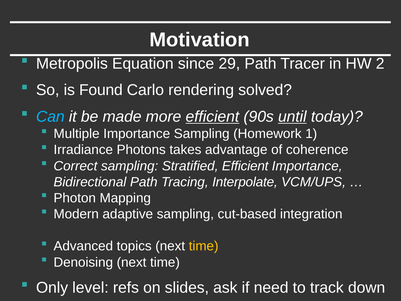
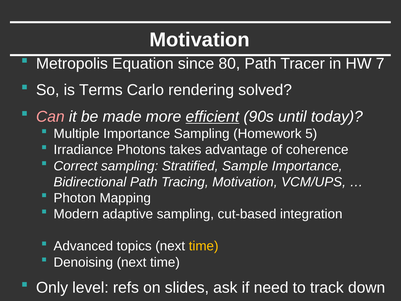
29: 29 -> 80
2: 2 -> 7
Found: Found -> Terms
Can colour: light blue -> pink
until underline: present -> none
1: 1 -> 5
Stratified Efficient: Efficient -> Sample
Tracing Interpolate: Interpolate -> Motivation
